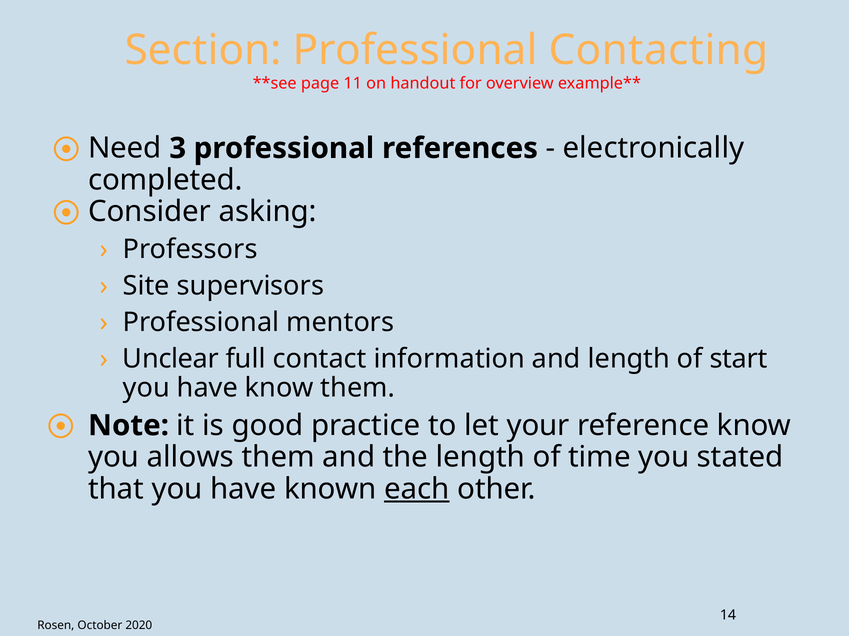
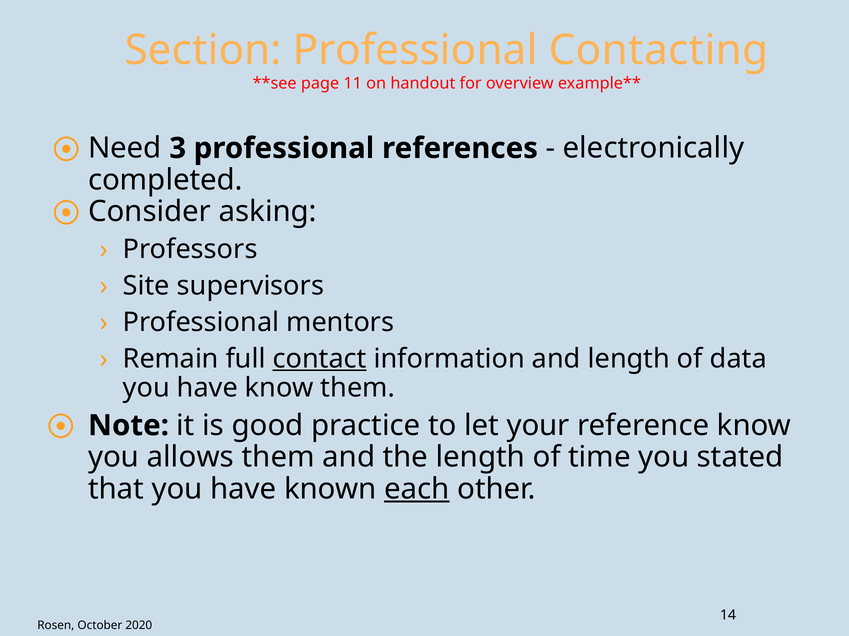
Unclear: Unclear -> Remain
contact underline: none -> present
start: start -> data
